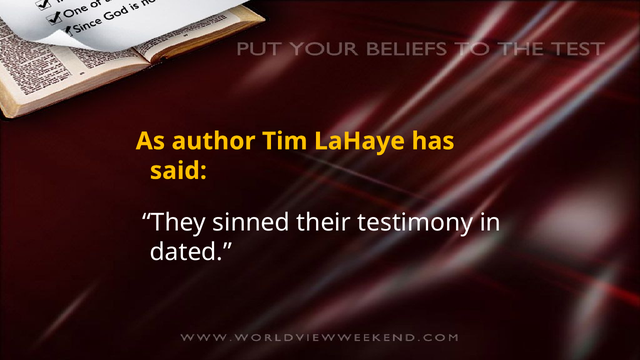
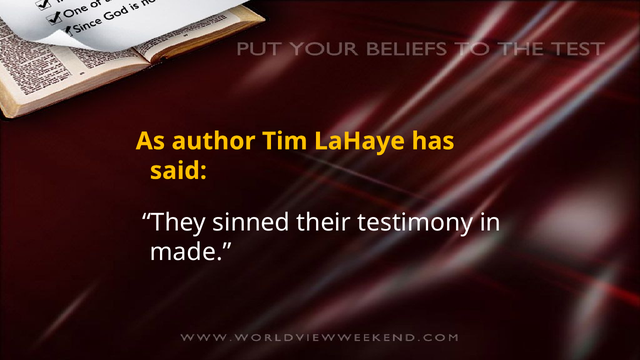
dated: dated -> made
